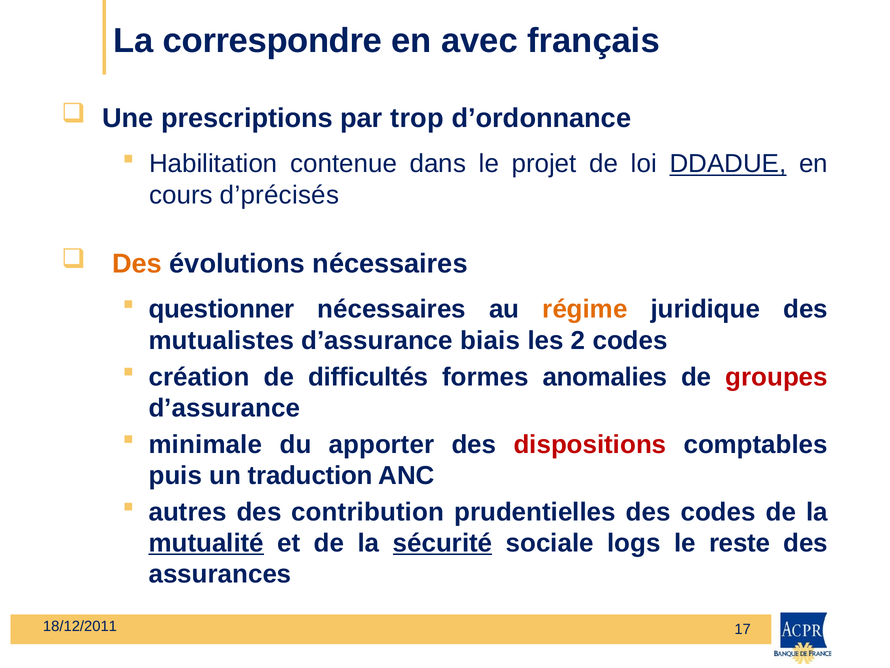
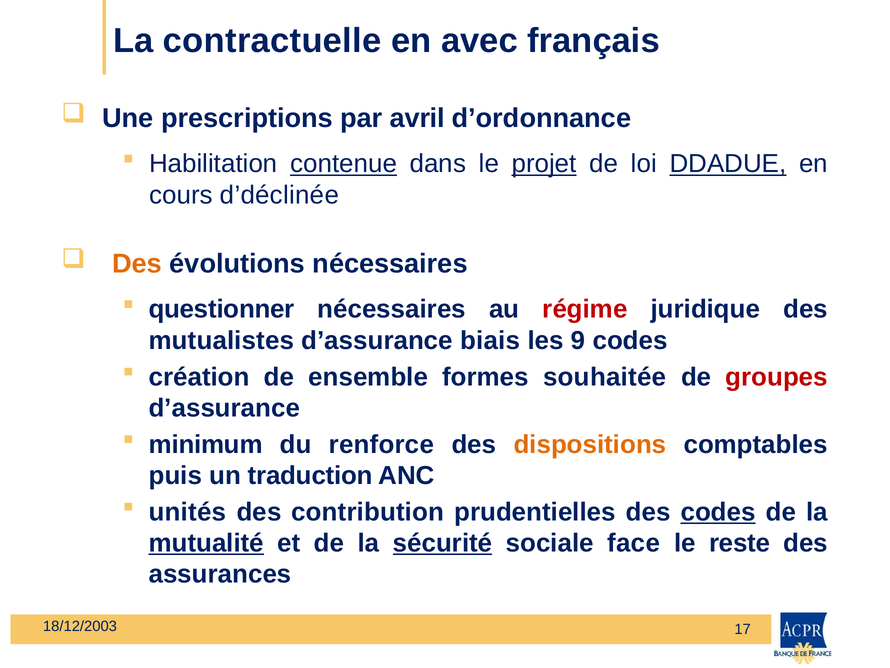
correspondre: correspondre -> contractuelle
trop: trop -> avril
contenue underline: none -> present
projet underline: none -> present
d’précisés: d’précisés -> d’déclinée
régime colour: orange -> red
2: 2 -> 9
difficultés: difficultés -> ensemble
anomalies: anomalies -> souhaitée
minimale: minimale -> minimum
apporter: apporter -> renforce
dispositions colour: red -> orange
autres: autres -> unités
codes at (718, 512) underline: none -> present
logs: logs -> face
18/12/2011: 18/12/2011 -> 18/12/2003
